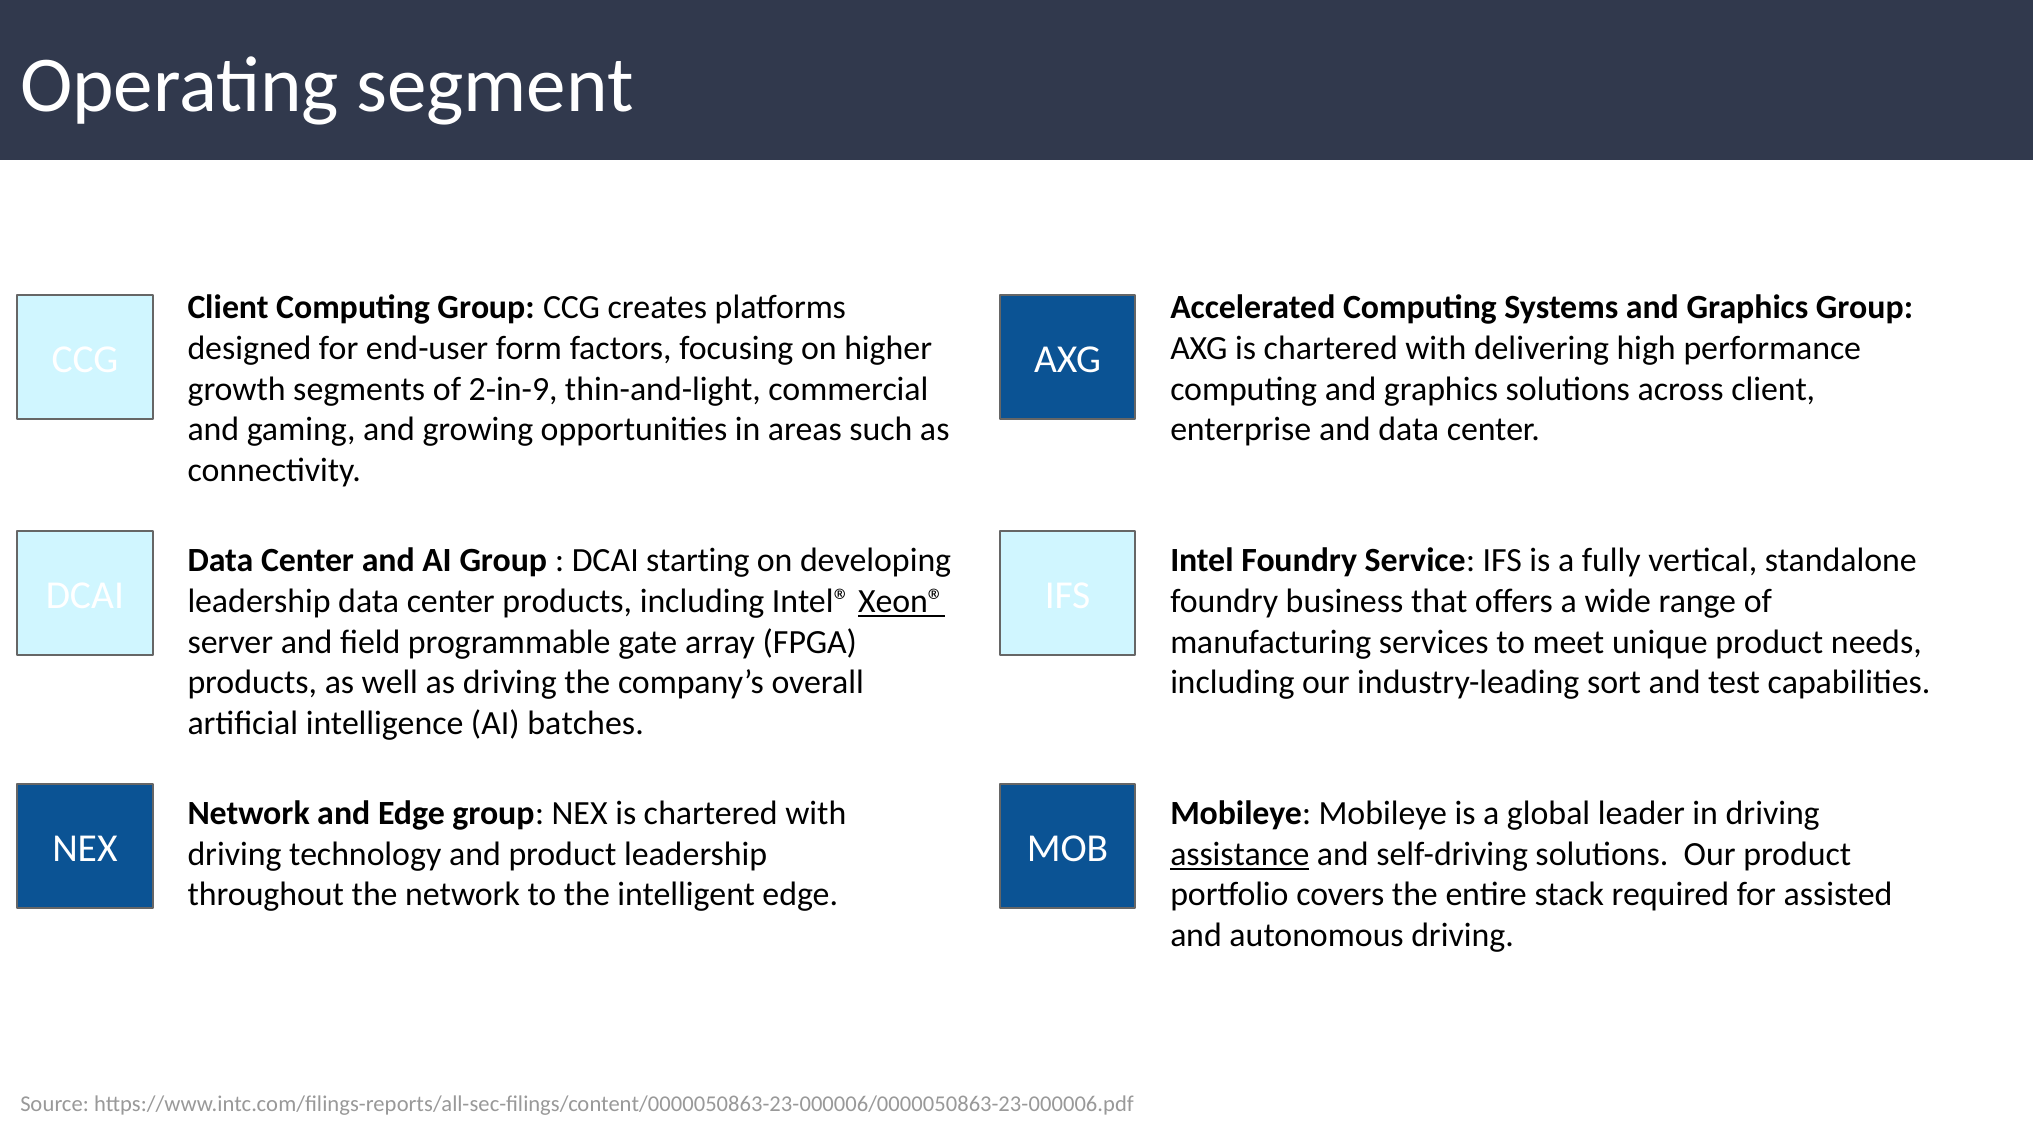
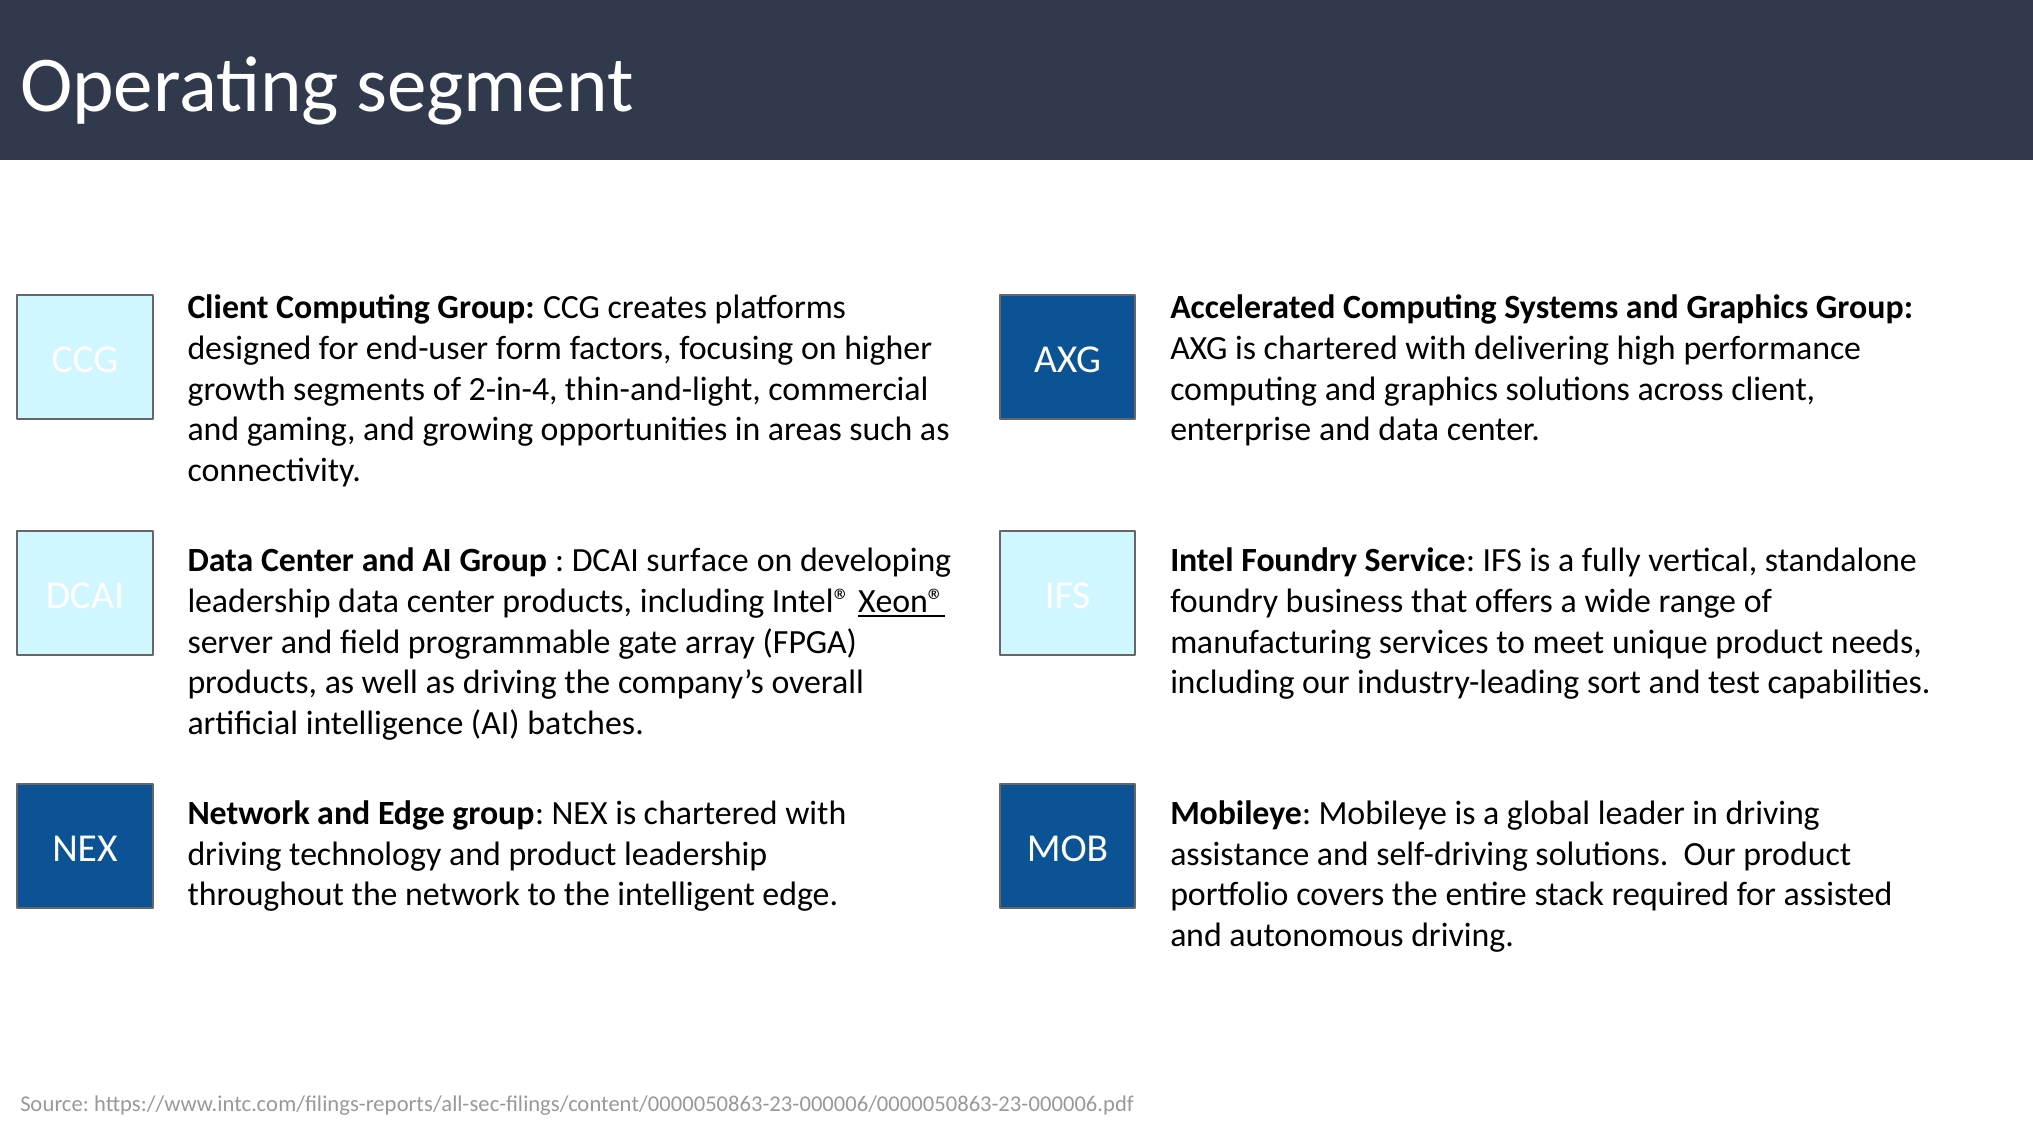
2-in-9: 2-in-9 -> 2-in-4
starting: starting -> surface
assistance underline: present -> none
